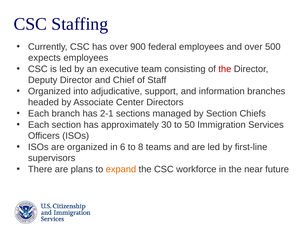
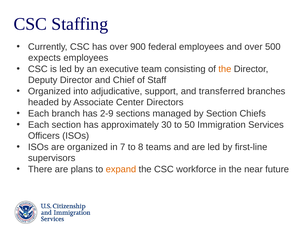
the at (225, 69) colour: red -> orange
information: information -> transferred
2-1: 2-1 -> 2-9
6: 6 -> 7
